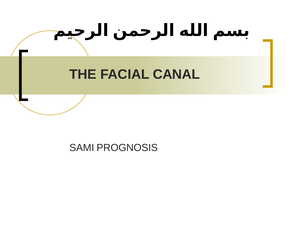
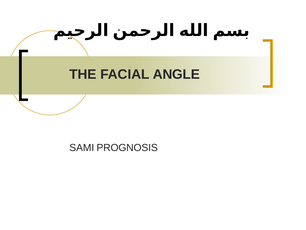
CANAL: CANAL -> ANGLE
